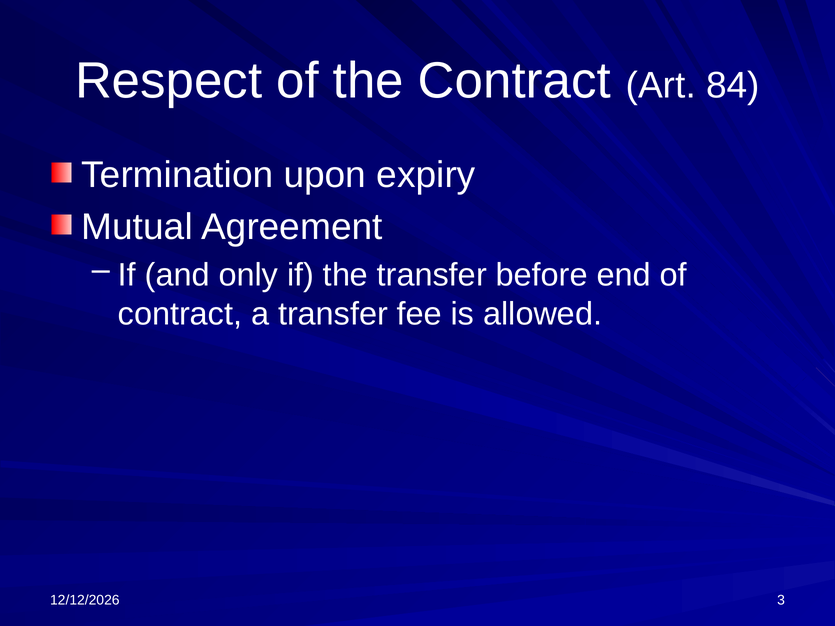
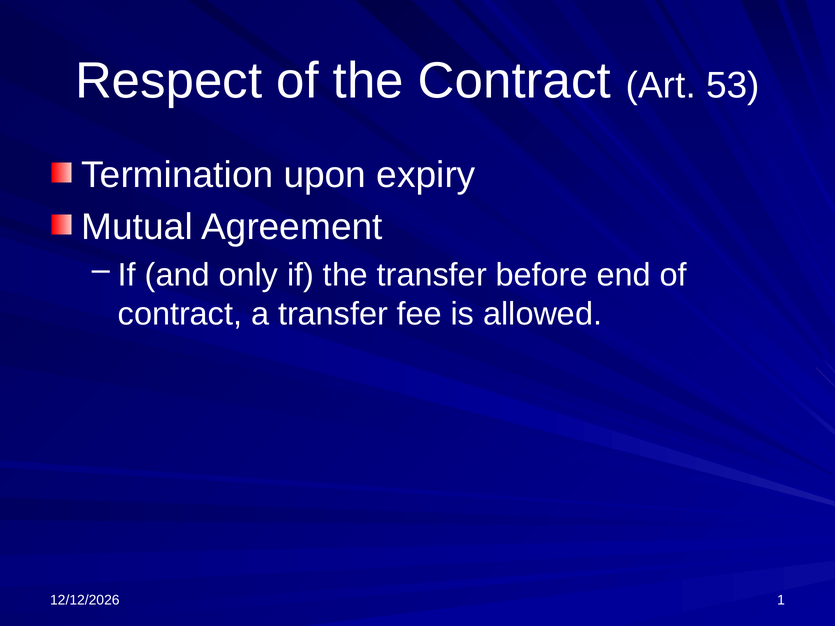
84: 84 -> 53
3: 3 -> 1
